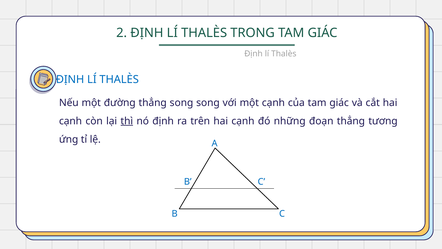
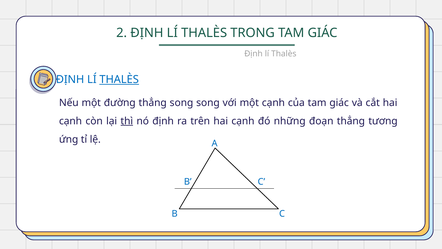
THALÈS at (119, 79) underline: none -> present
